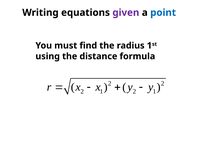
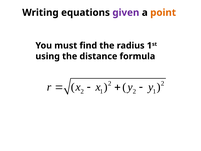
point colour: blue -> orange
